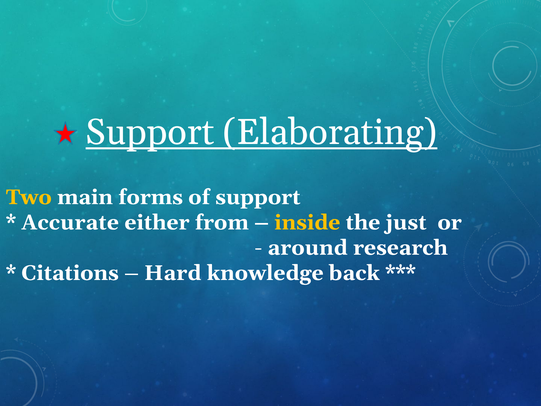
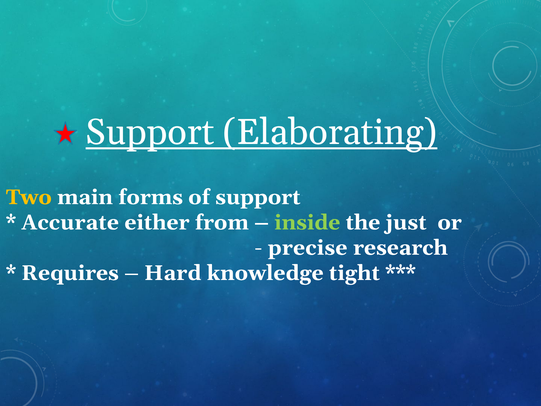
inside colour: yellow -> light green
around: around -> precise
Citations: Citations -> Requires
back: back -> tight
